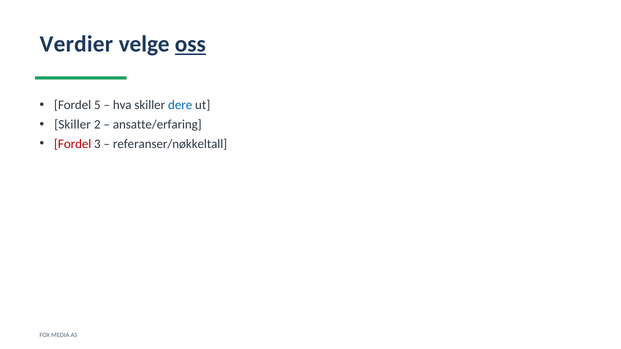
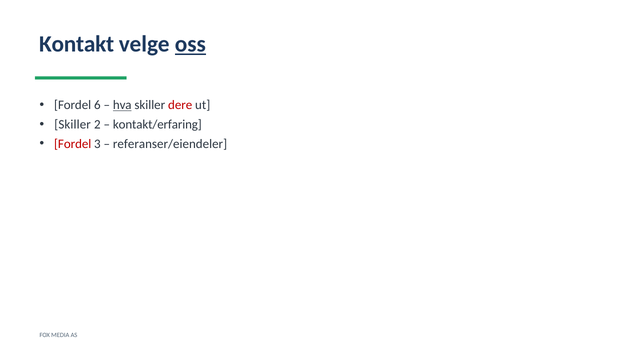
Verdier: Verdier -> Kontakt
5: 5 -> 6
hva underline: none -> present
dere colour: blue -> red
ansatte/erfaring: ansatte/erfaring -> kontakt/erfaring
referanser/nøkkeltall: referanser/nøkkeltall -> referanser/eiendeler
